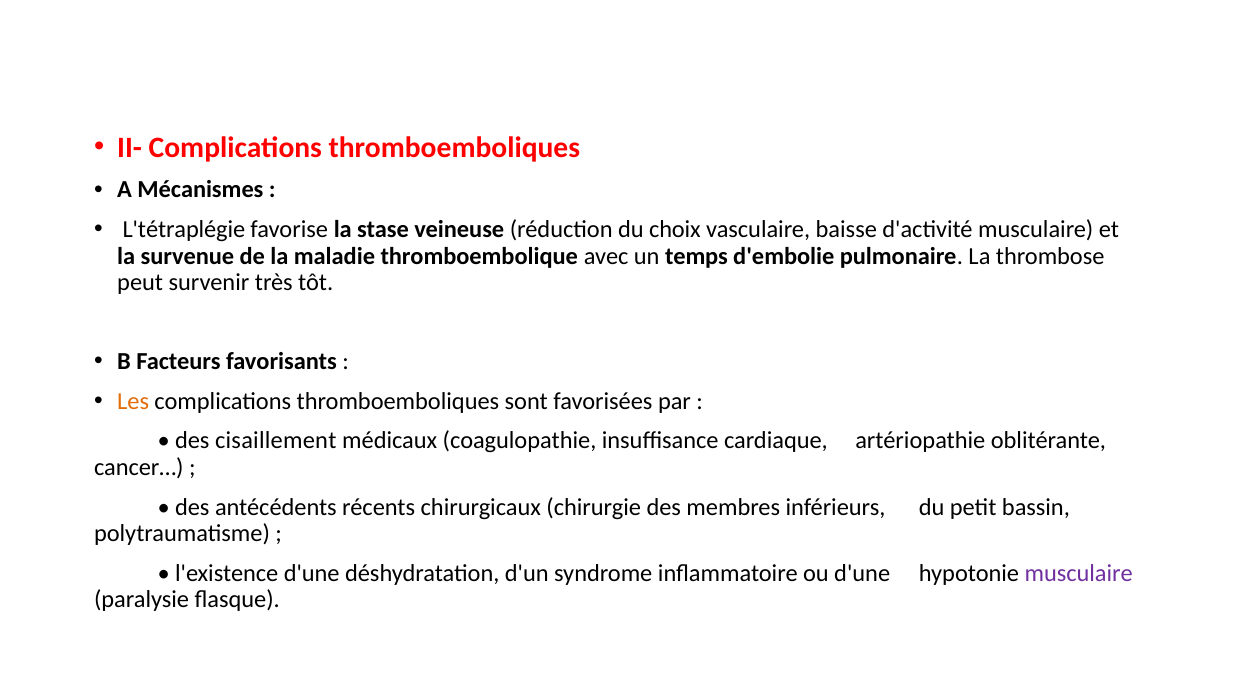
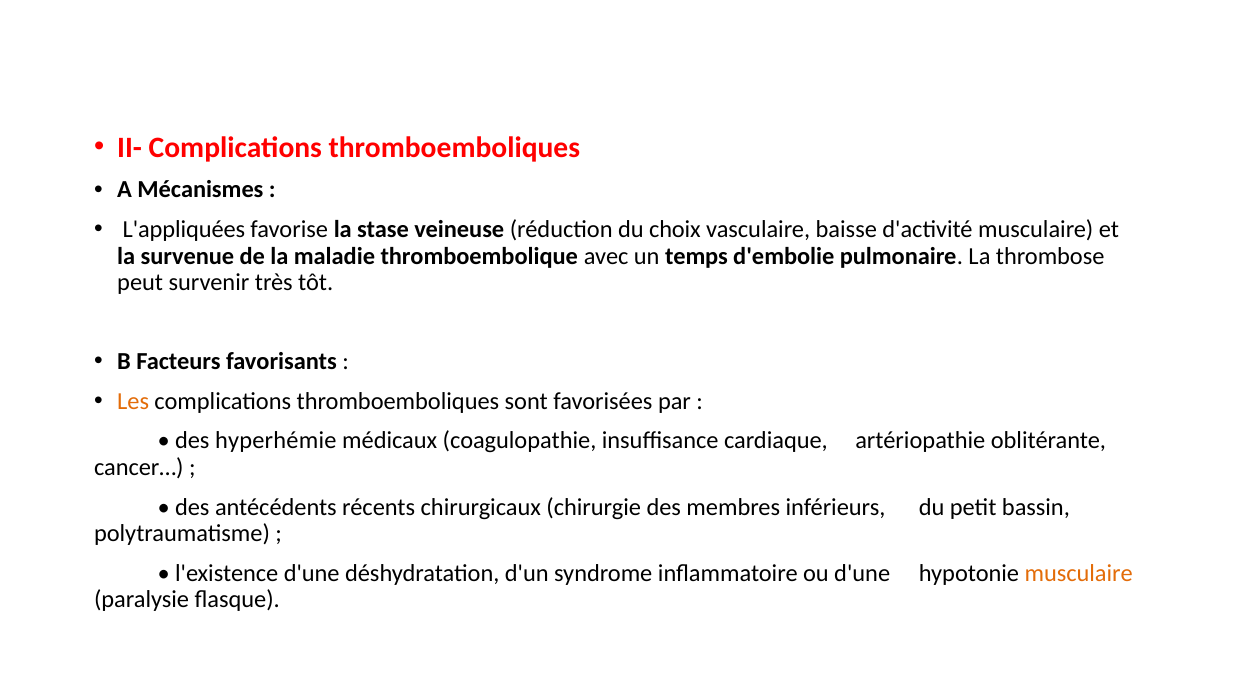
L'tétraplégie: L'tétraplégie -> L'appliquées
cisaillement: cisaillement -> hyperhémie
musculaire at (1079, 573) colour: purple -> orange
